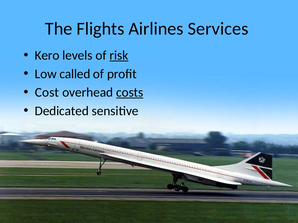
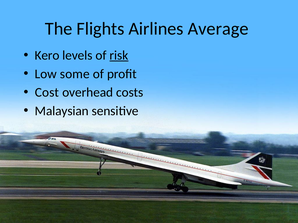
Services: Services -> Average
called: called -> some
costs underline: present -> none
Dedicated: Dedicated -> Malaysian
